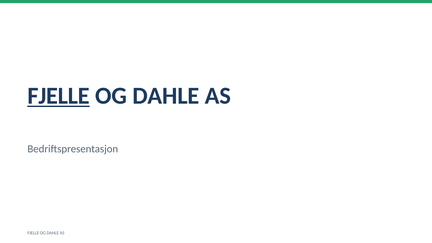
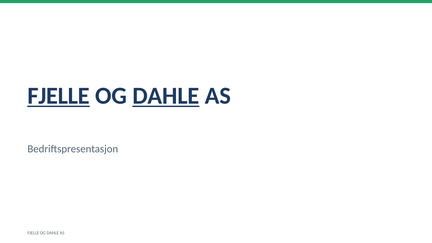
DAHLE at (166, 96) underline: none -> present
